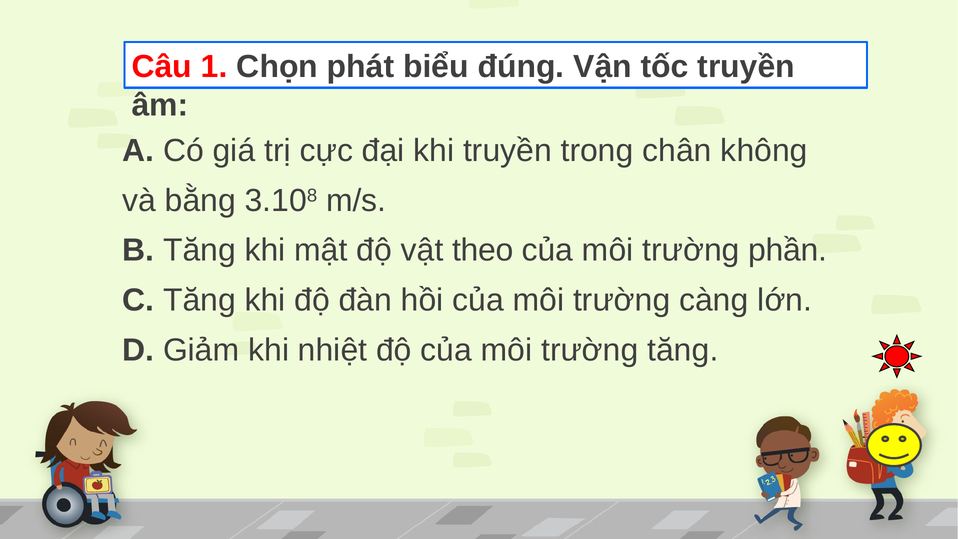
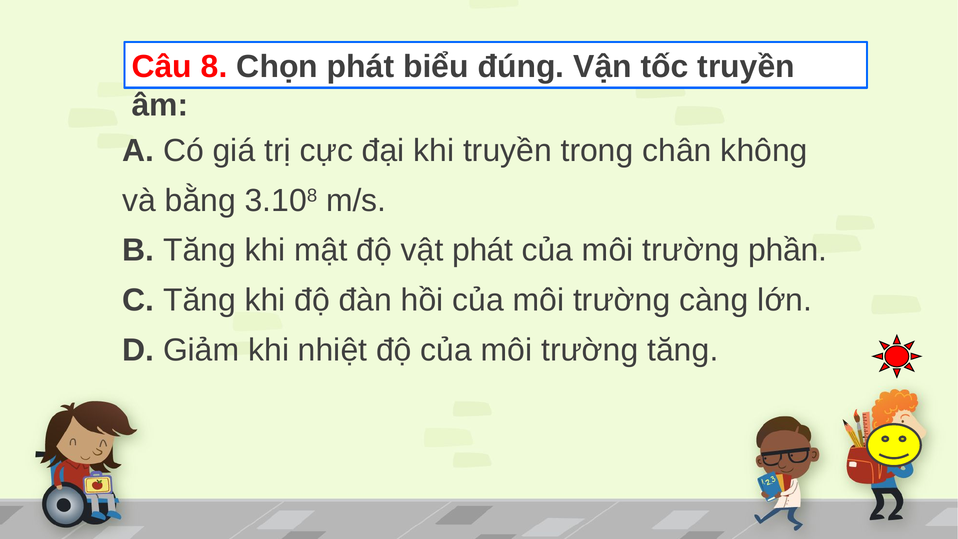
1: 1 -> 8
vật theo: theo -> phát
